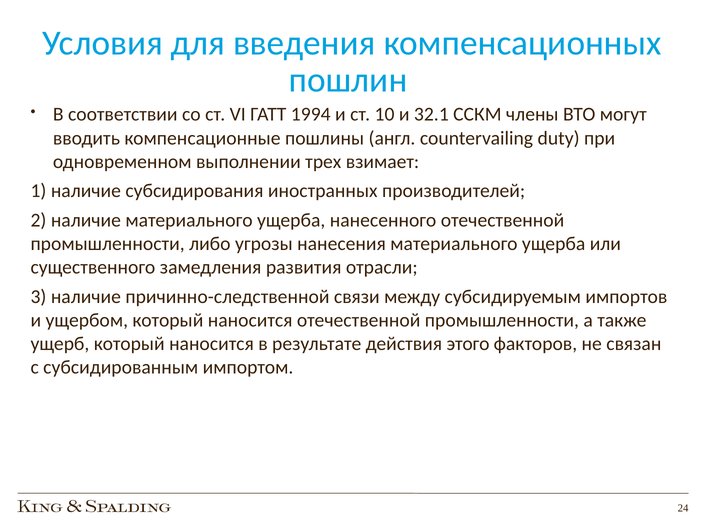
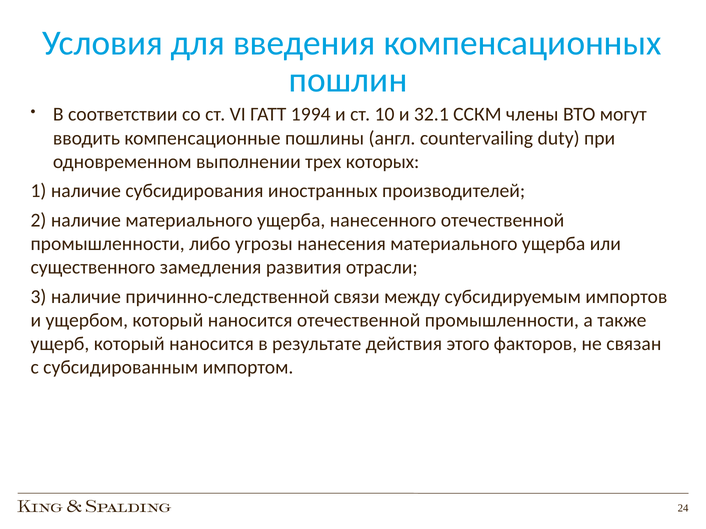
взимает: взимает -> которых
